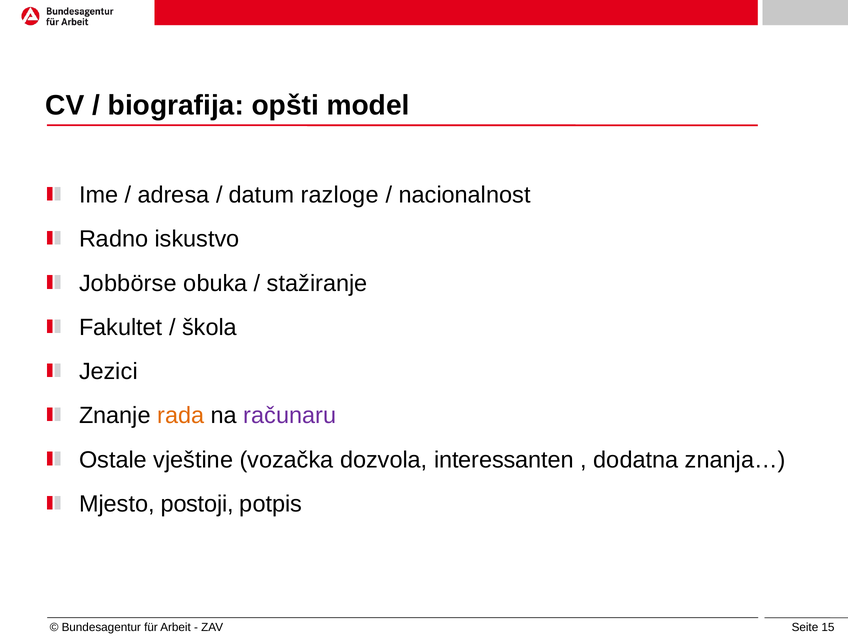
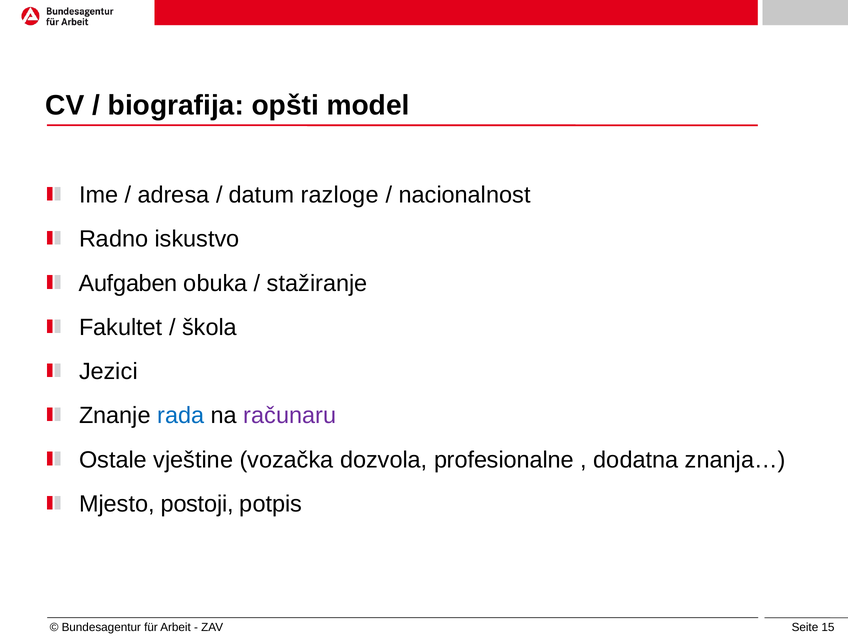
Jobbörse: Jobbörse -> Aufgaben
rada colour: orange -> blue
interessanten: interessanten -> profesionalne
